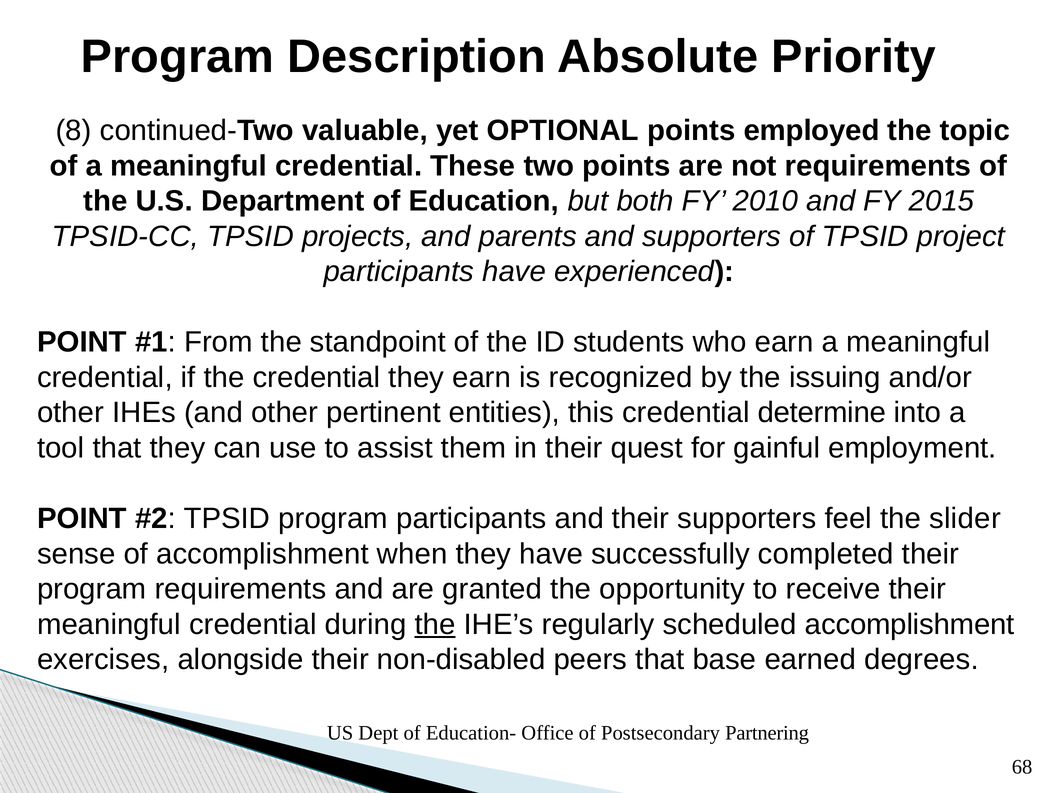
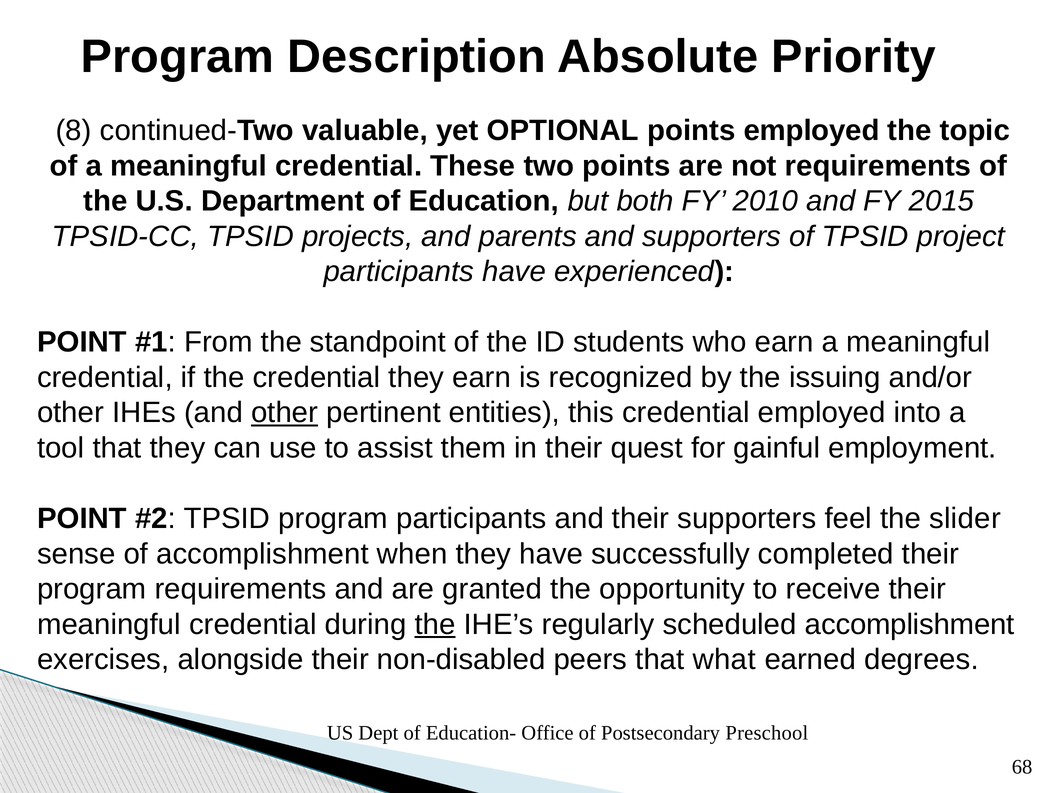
other at (285, 413) underline: none -> present
credential determine: determine -> employed
base: base -> what
Partnering: Partnering -> Preschool
